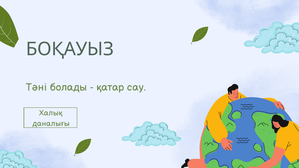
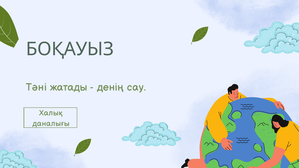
болады: болады -> жатады
қатар: қатар -> денің
